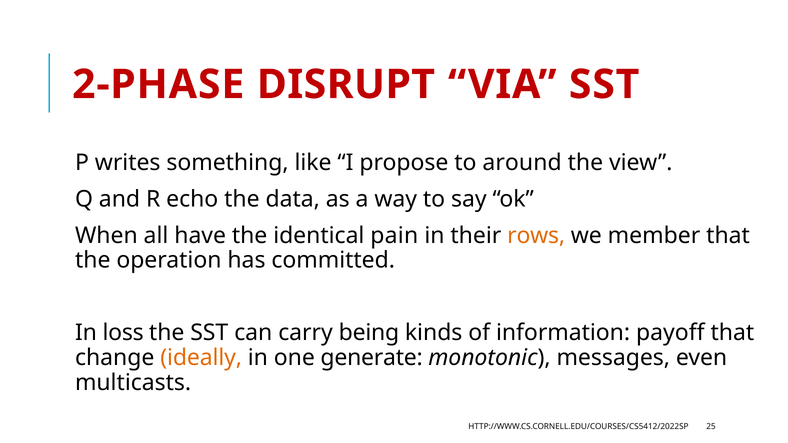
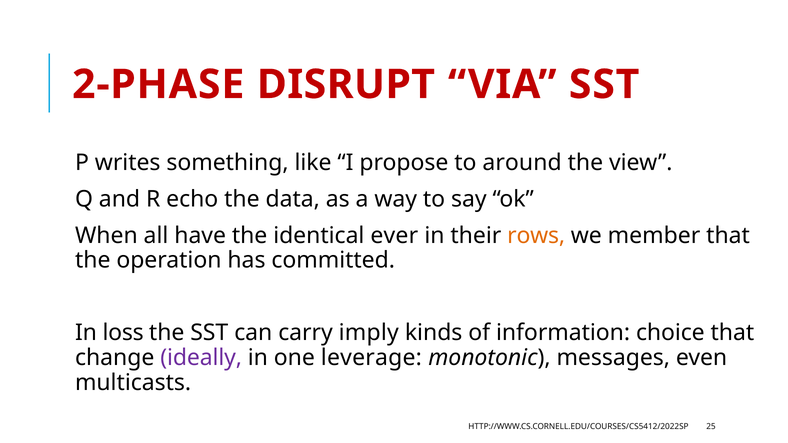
pain: pain -> ever
being: being -> imply
payoff: payoff -> choice
ideally colour: orange -> purple
generate: generate -> leverage
